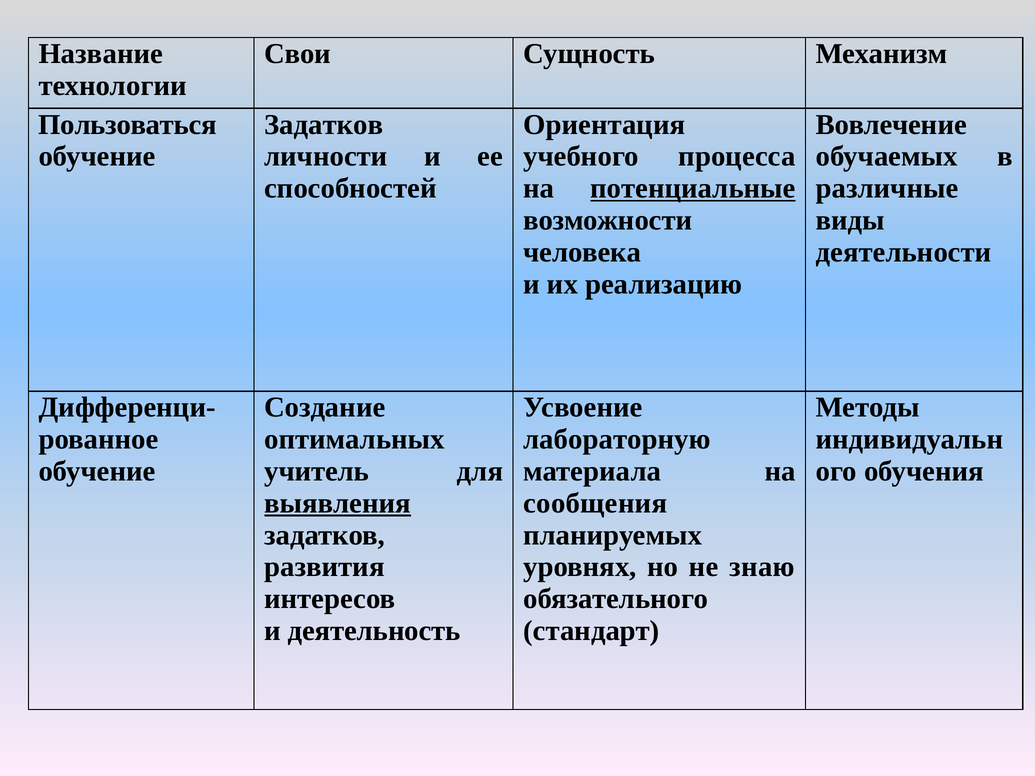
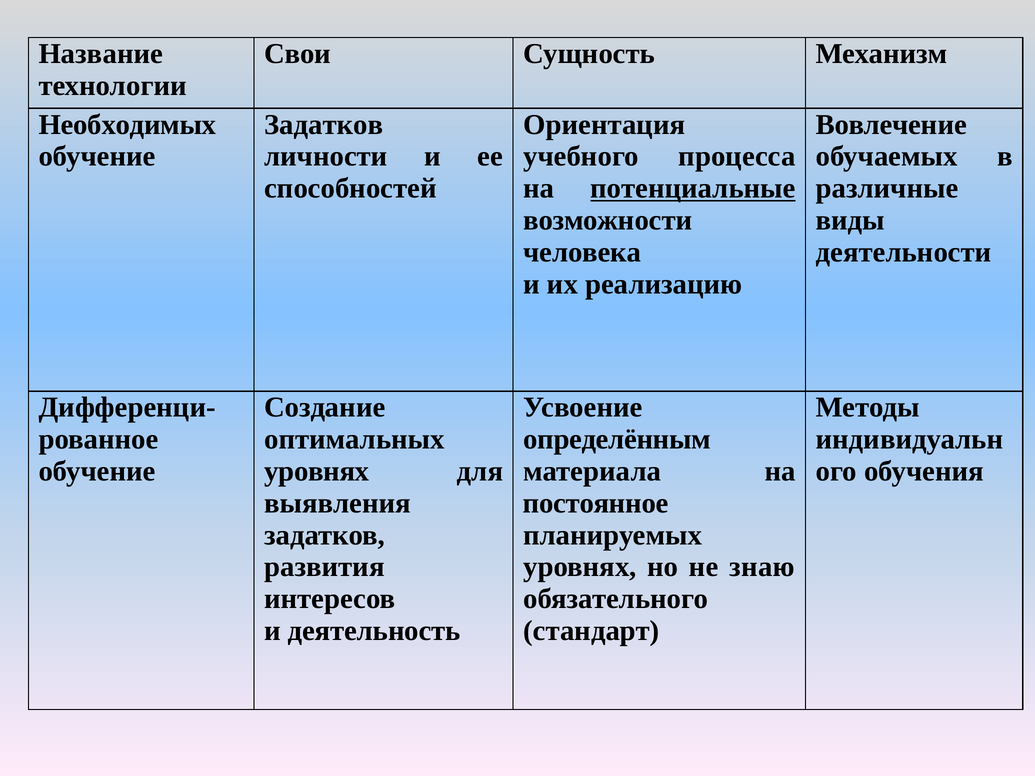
Пользоваться: Пользоваться -> Необходимых
лабораторную: лабораторную -> определённым
учитель at (317, 471): учитель -> уровнях
выявления underline: present -> none
сообщения: сообщения -> постоянное
